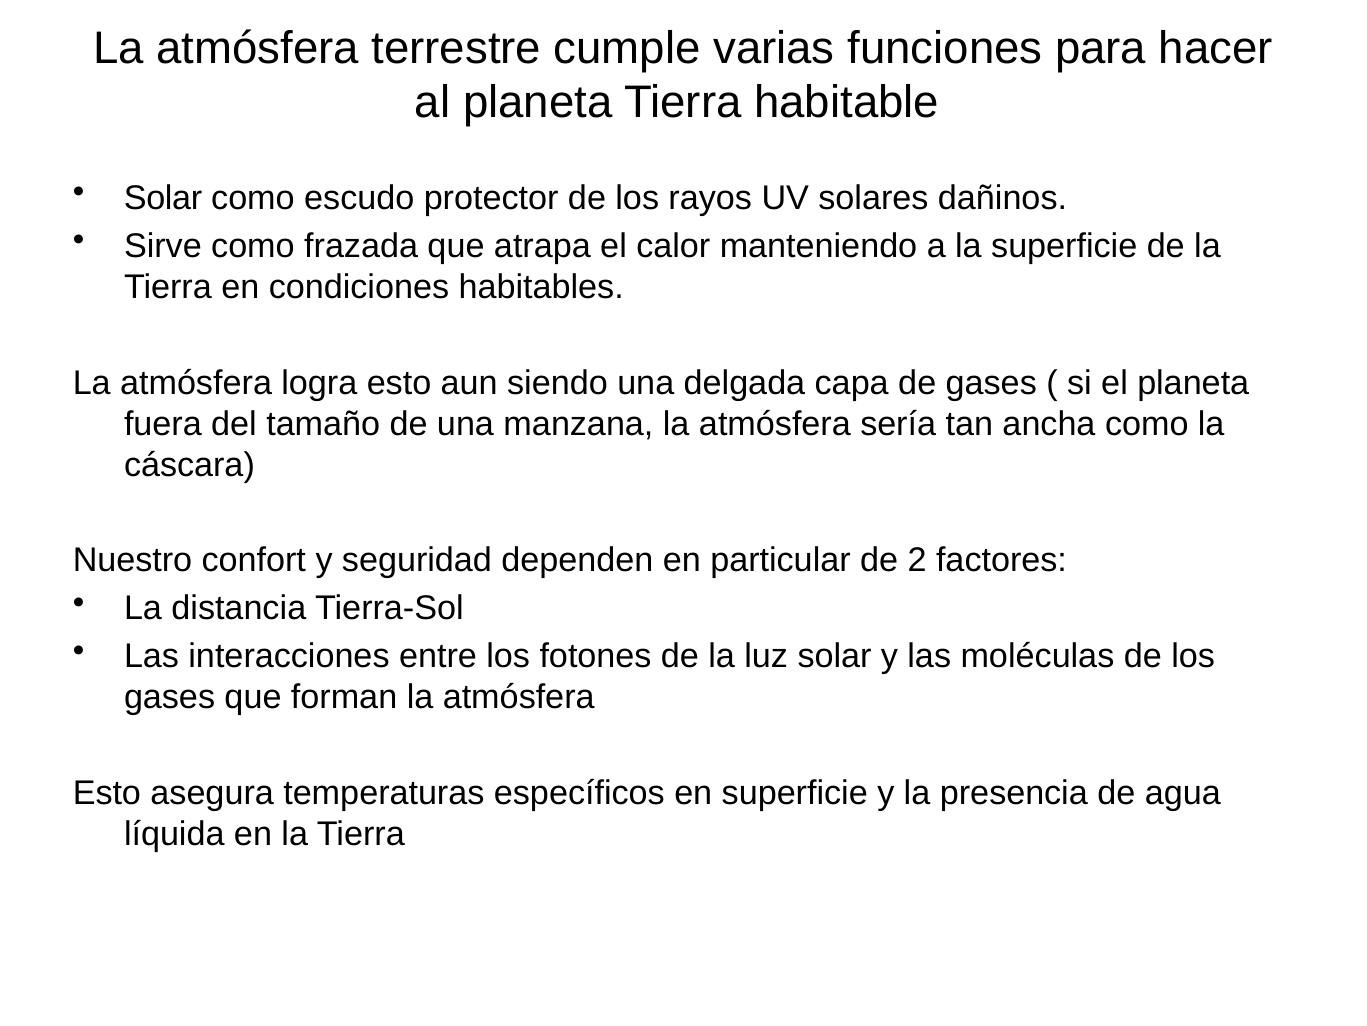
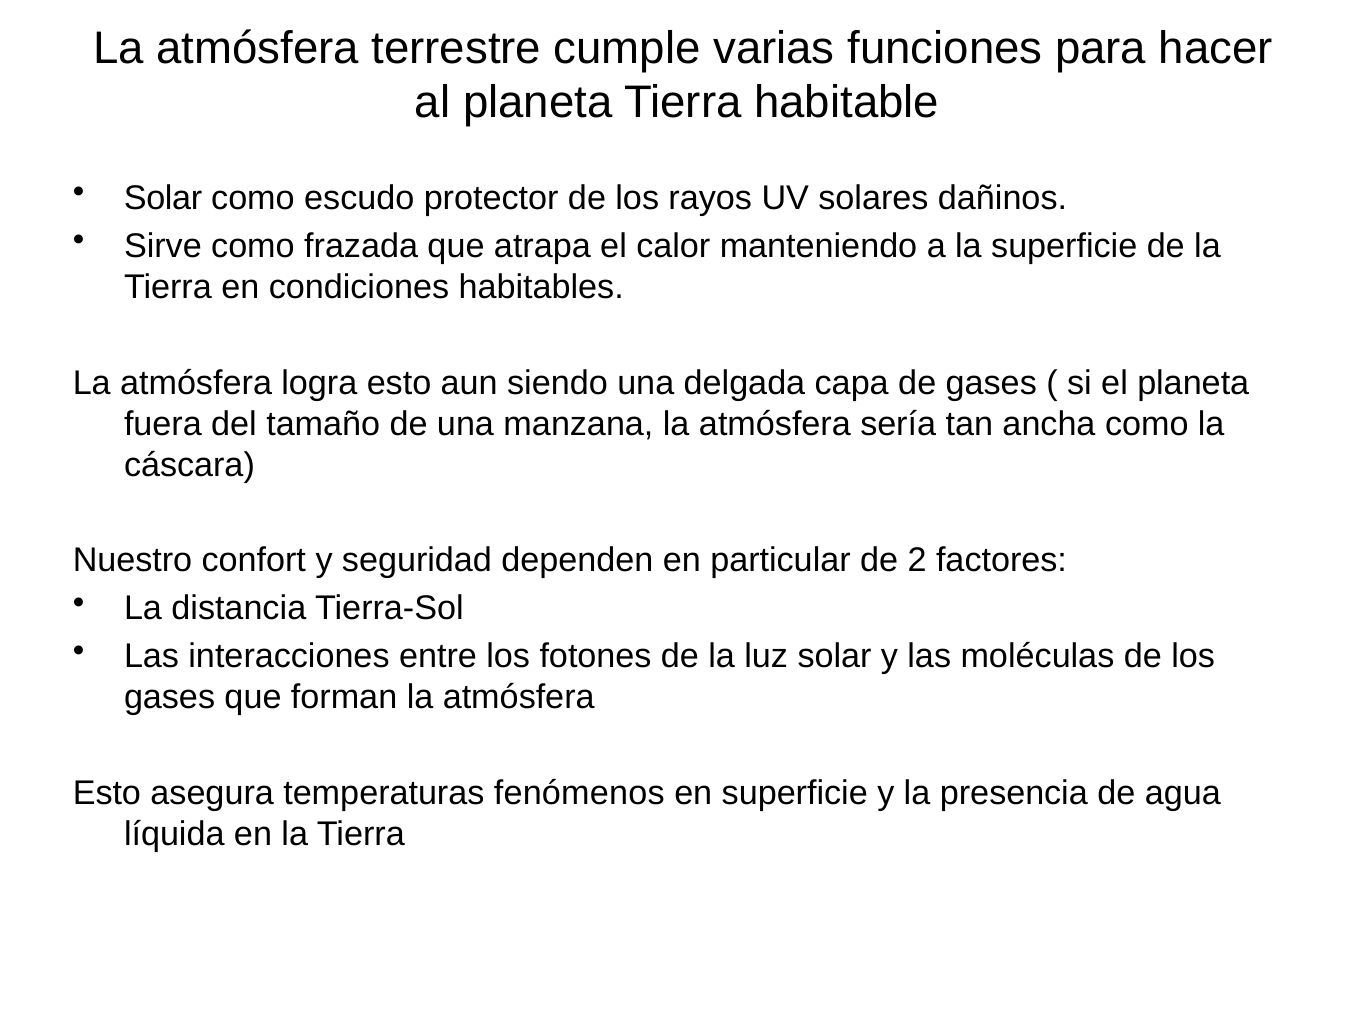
específicos: específicos -> fenómenos
